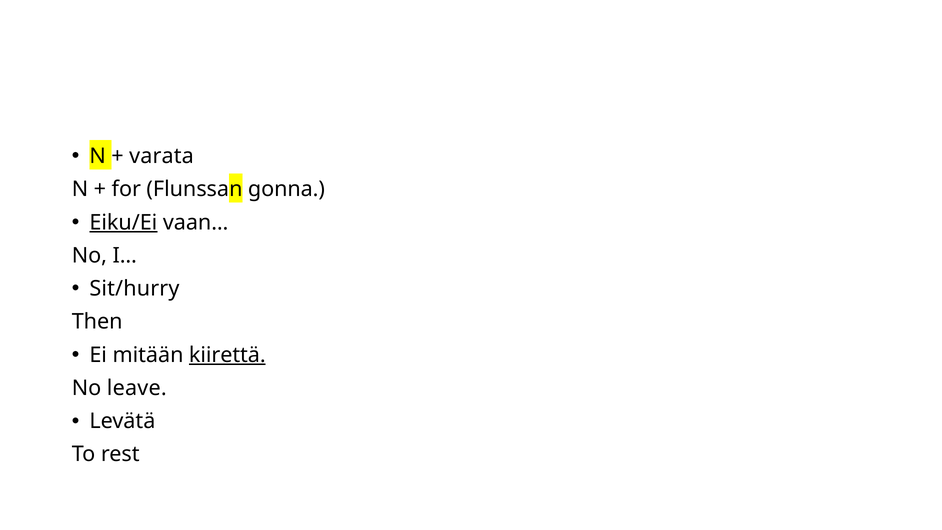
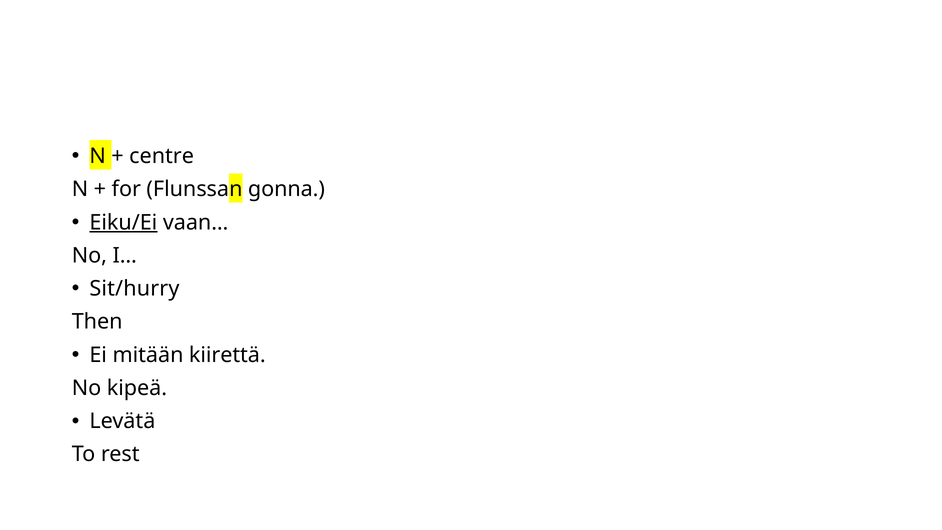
varata: varata -> centre
kiirettä underline: present -> none
leave: leave -> kipeä
